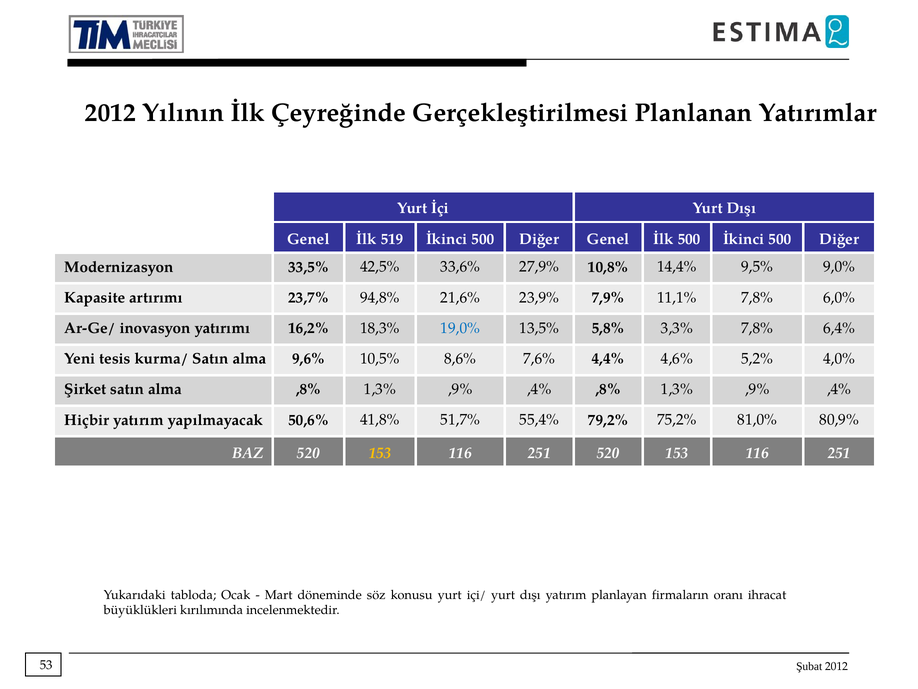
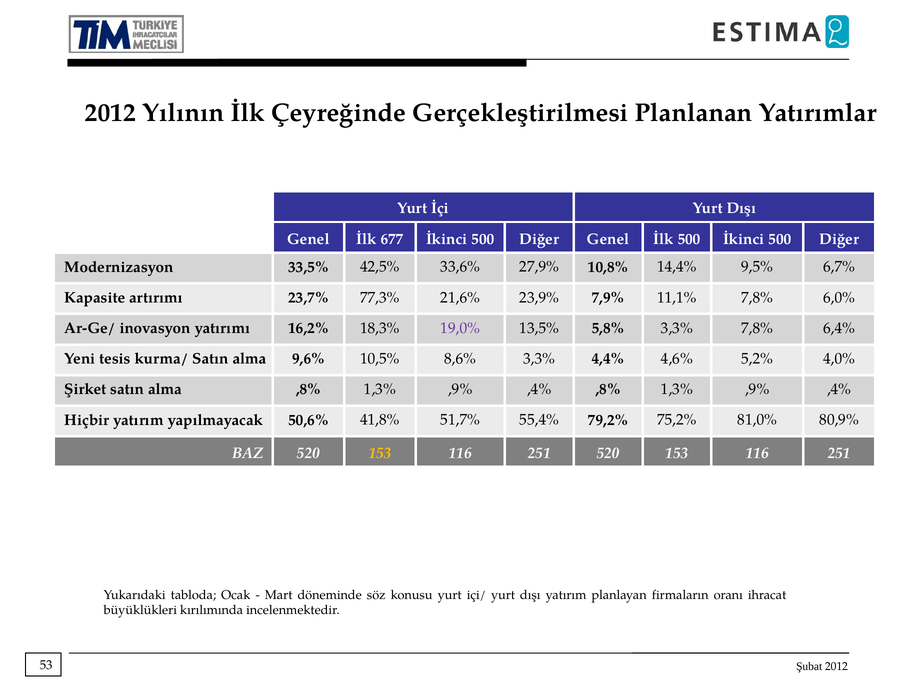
519: 519 -> 677
9,0%: 9,0% -> 6,7%
94,8%: 94,8% -> 77,3%
19,0% colour: blue -> purple
8,6% 7,6%: 7,6% -> 3,3%
